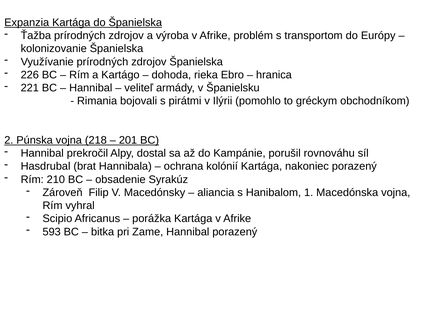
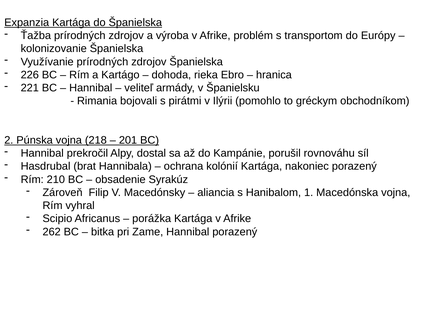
593: 593 -> 262
